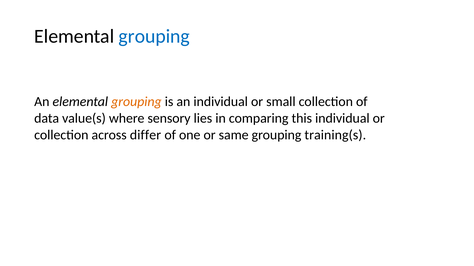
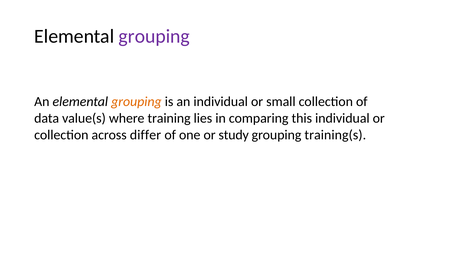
grouping at (154, 36) colour: blue -> purple
sensory: sensory -> training
same: same -> study
